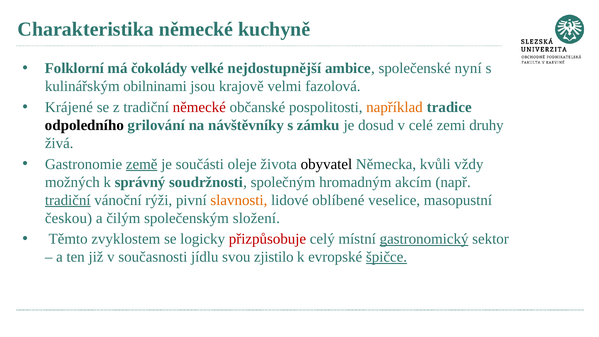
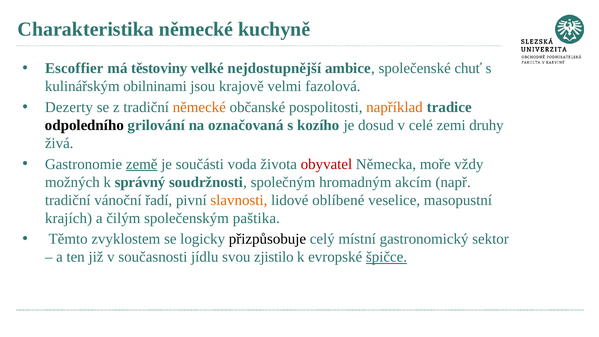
Folklorní: Folklorní -> Escoffier
čokolády: čokolády -> těstoviny
nyní: nyní -> chuť
Krájené: Krájené -> Dezerty
německé at (199, 107) colour: red -> orange
návštěvníky: návštěvníky -> označovaná
zámku: zámku -> kozího
oleje: oleje -> voda
obyvatel colour: black -> red
kvůli: kvůli -> moře
tradiční at (68, 200) underline: present -> none
rýži: rýži -> řadí
českou: českou -> krajích
složení: složení -> paštika
přizpůsobuje colour: red -> black
gastronomický underline: present -> none
